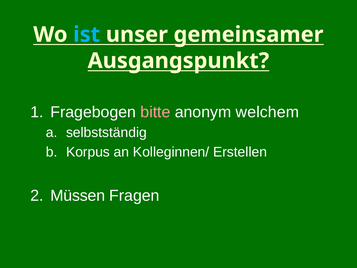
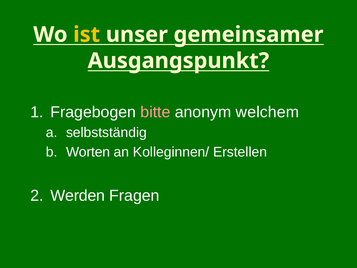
ist colour: light blue -> yellow
Korpus: Korpus -> Worten
Müssen: Müssen -> Werden
